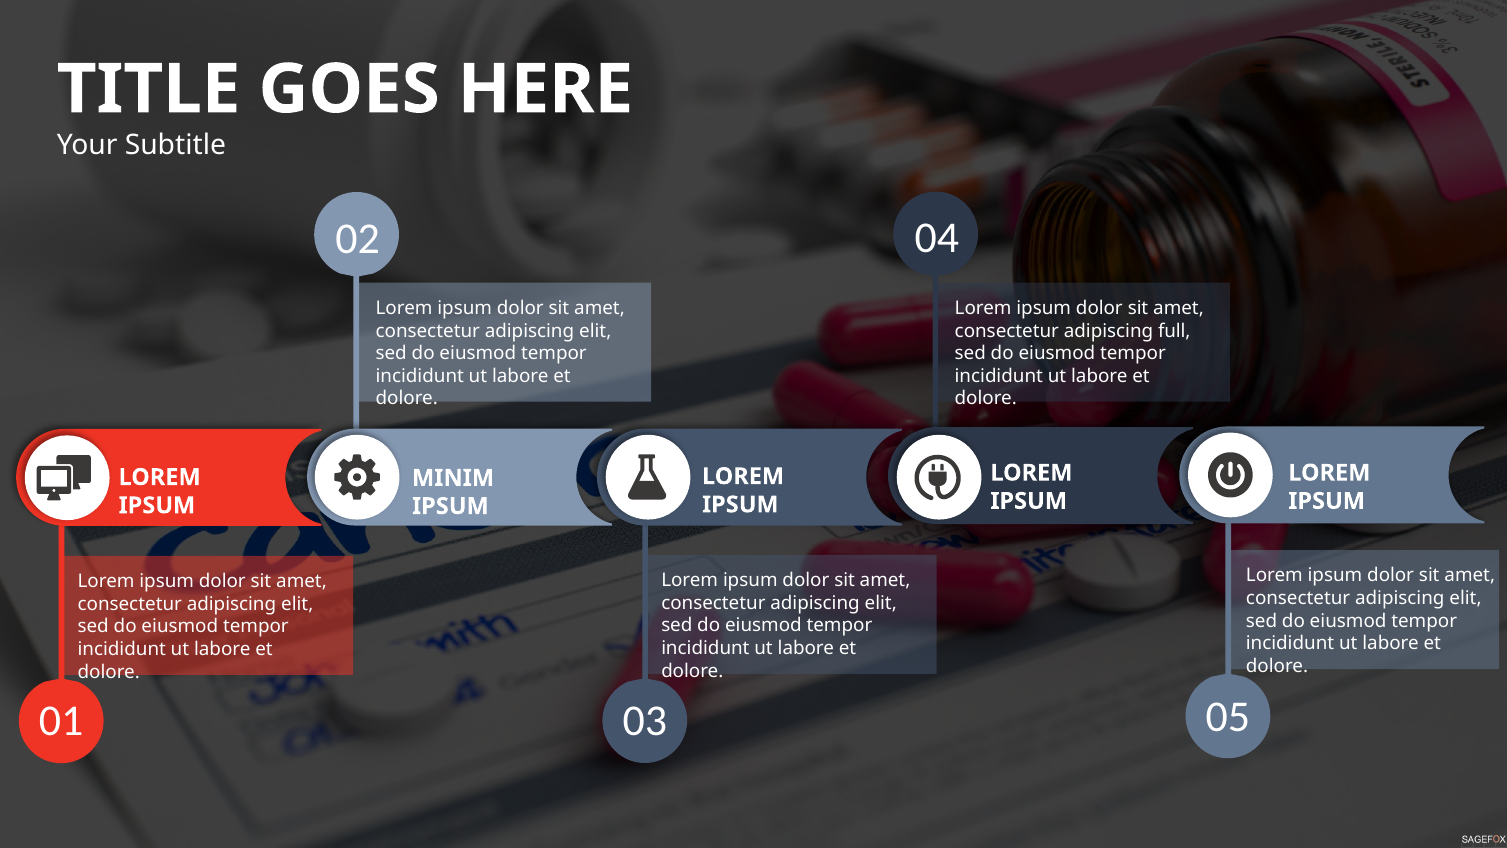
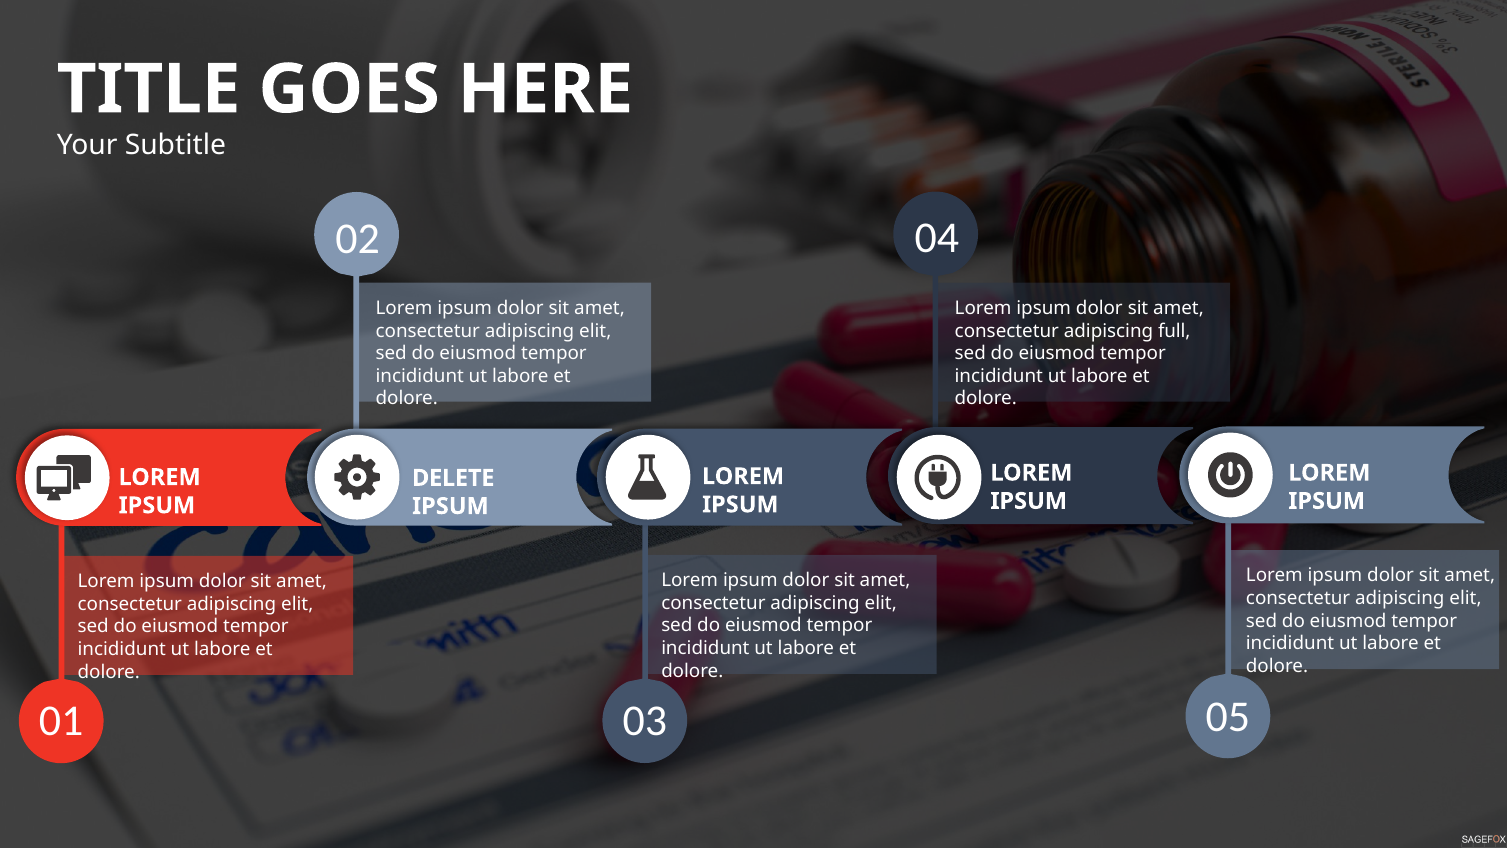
MINIM: MINIM -> DELETE
